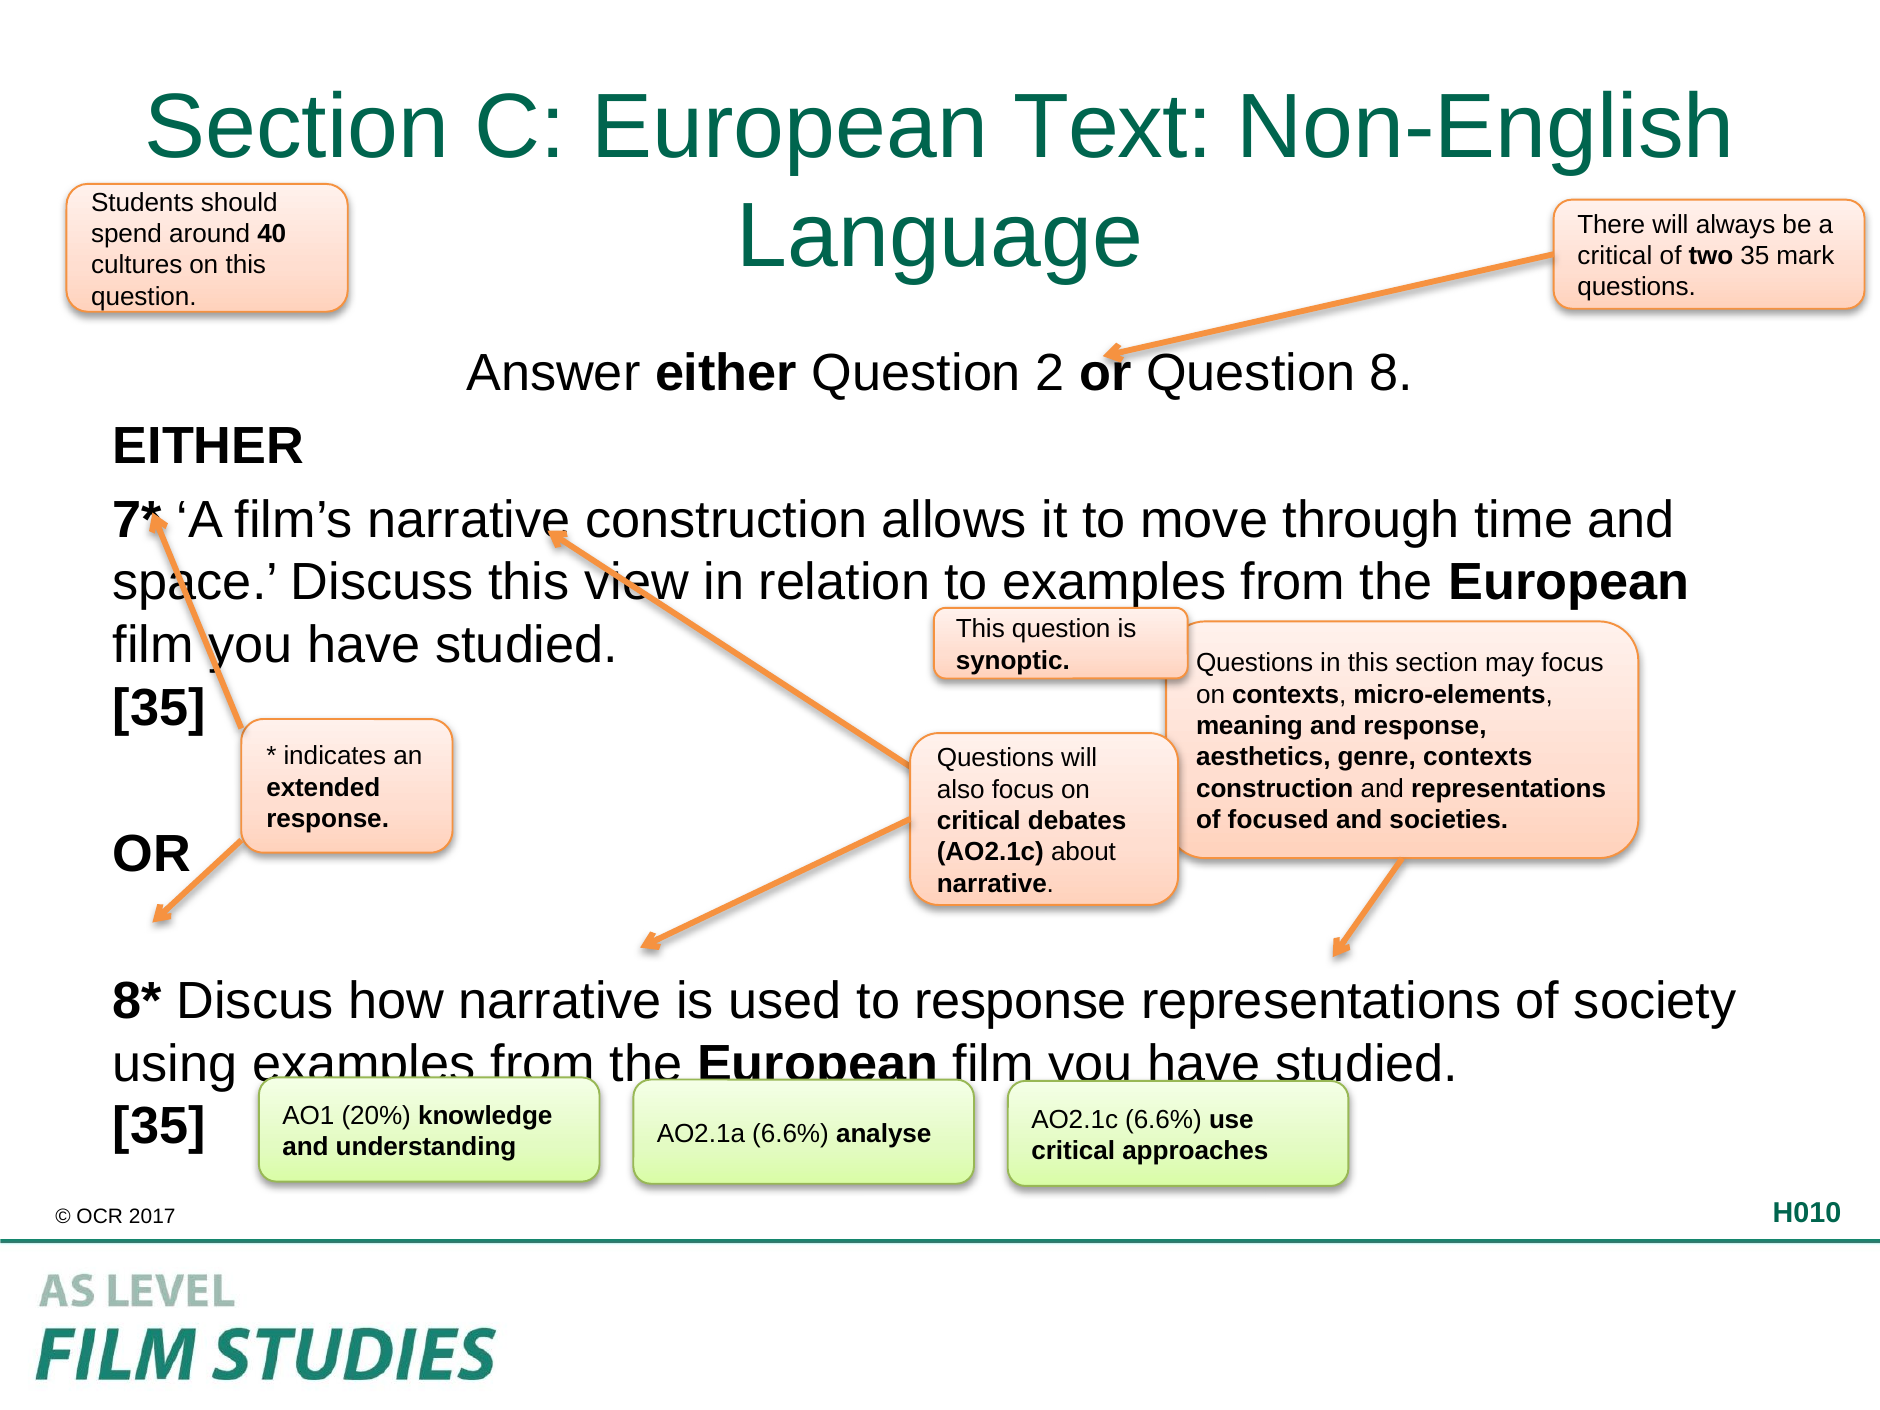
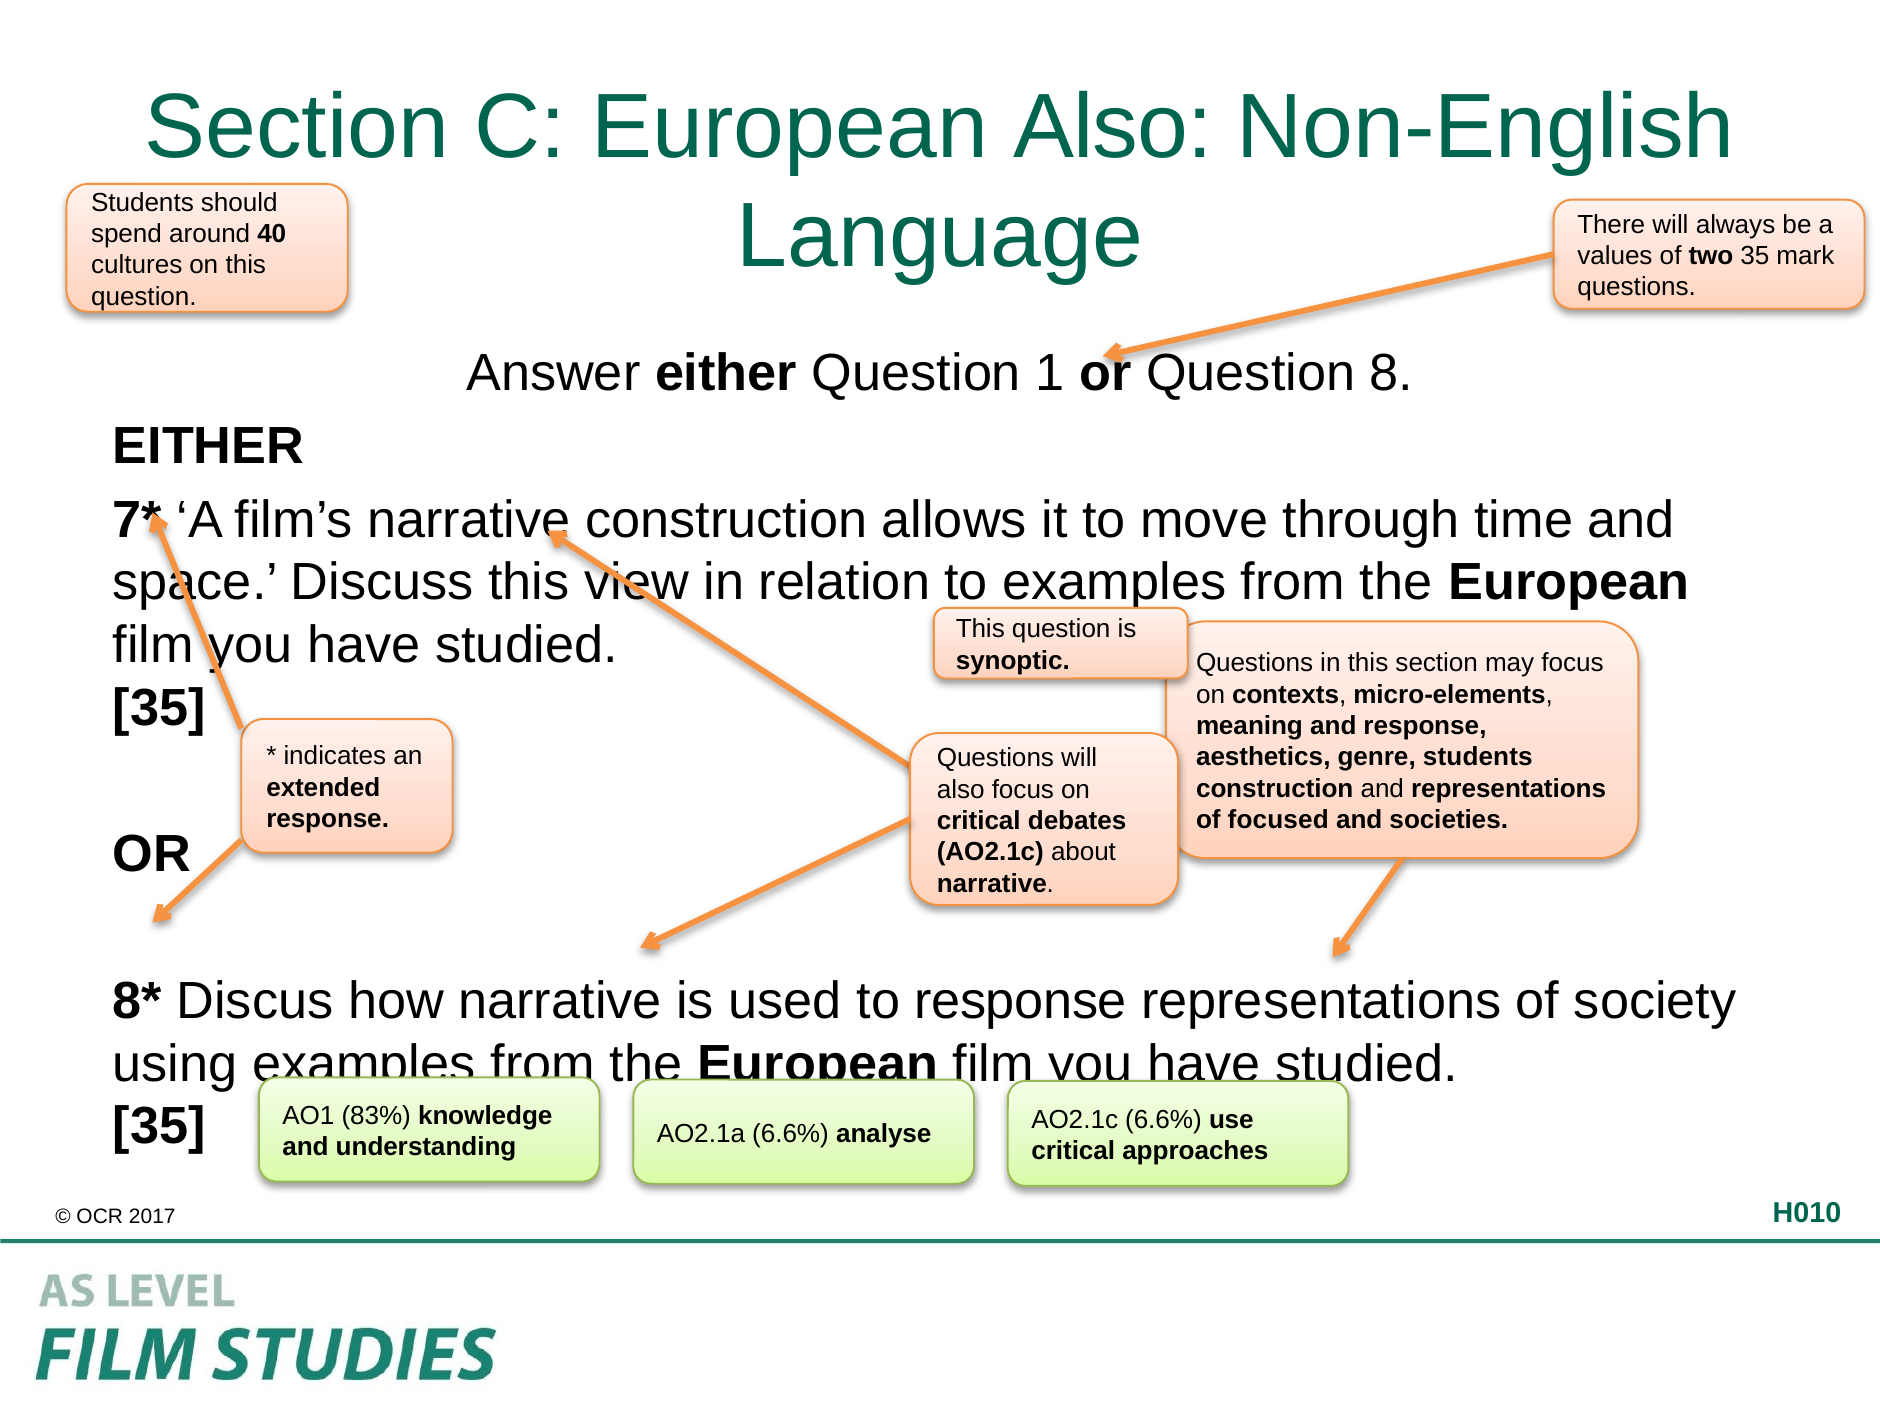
European Text: Text -> Also
critical at (1615, 256): critical -> values
2: 2 -> 1
genre contexts: contexts -> students
20%: 20% -> 83%
